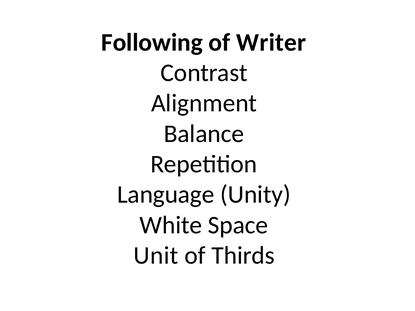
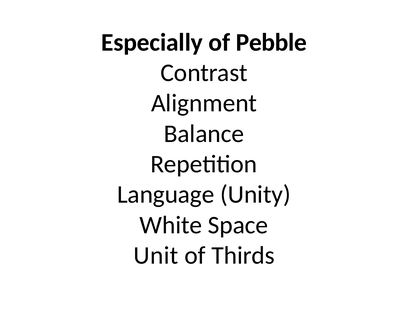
Following: Following -> Especially
Writer: Writer -> Pebble
